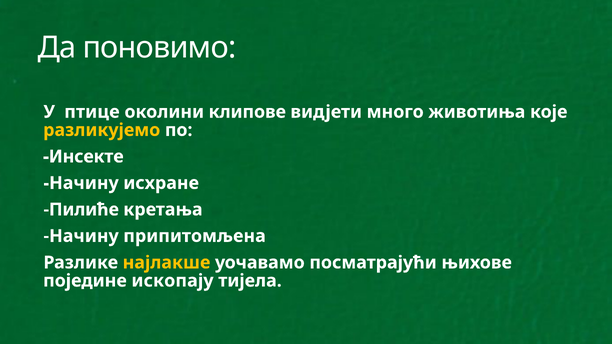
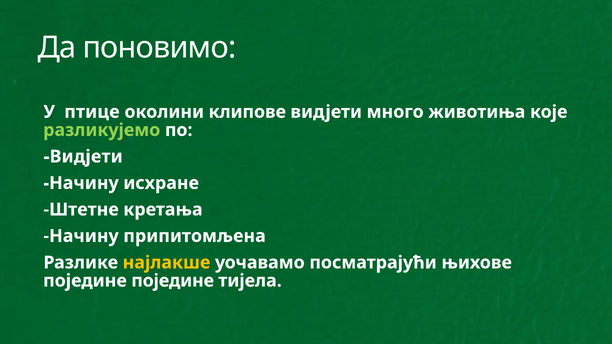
разликујемо colour: yellow -> light green
Инсекте at (83, 157): Инсекте -> Видјети
Пилиће: Пилиће -> Штетне
поједине ископају: ископају -> поједине
